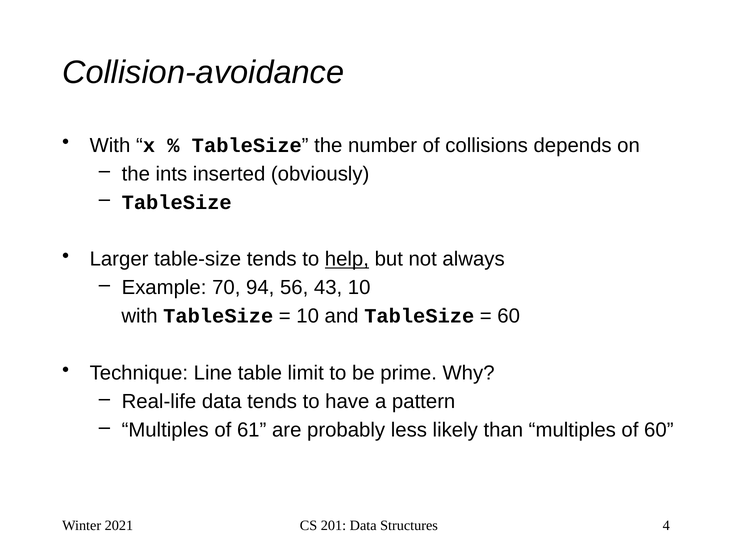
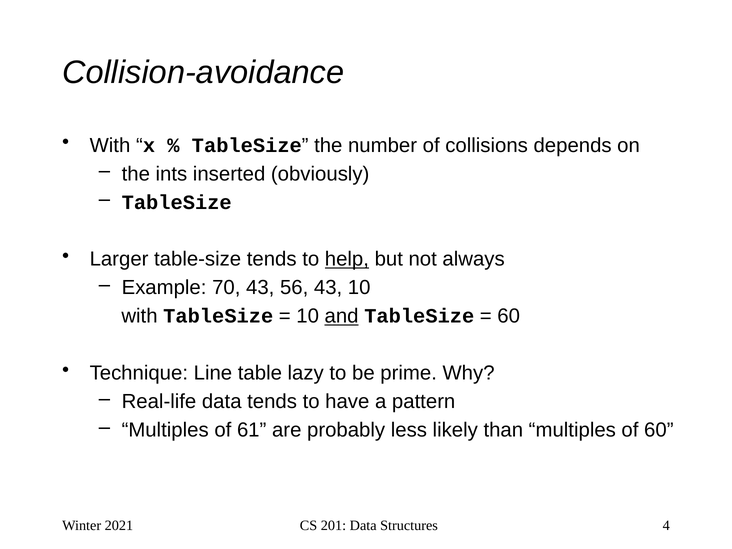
70 94: 94 -> 43
and underline: none -> present
limit: limit -> lazy
